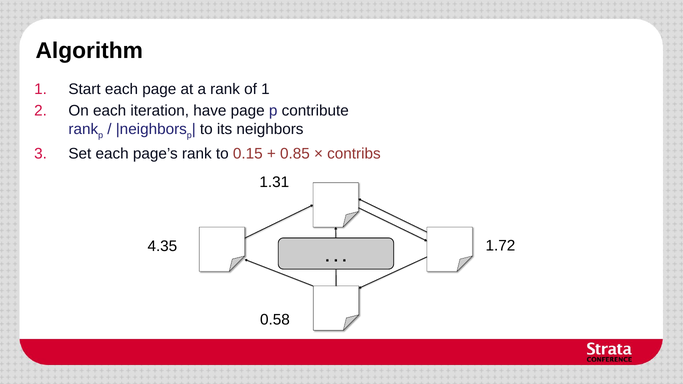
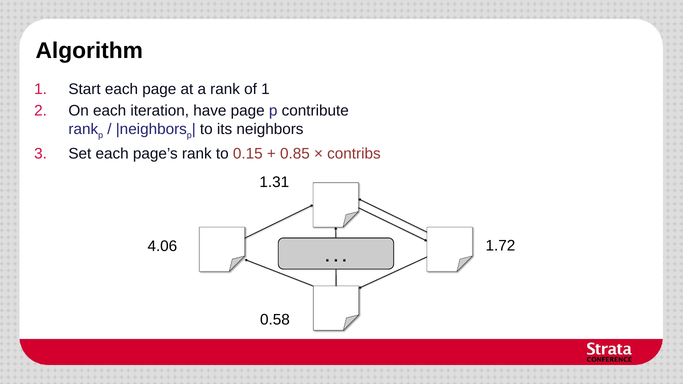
4.35: 4.35 -> 4.06
